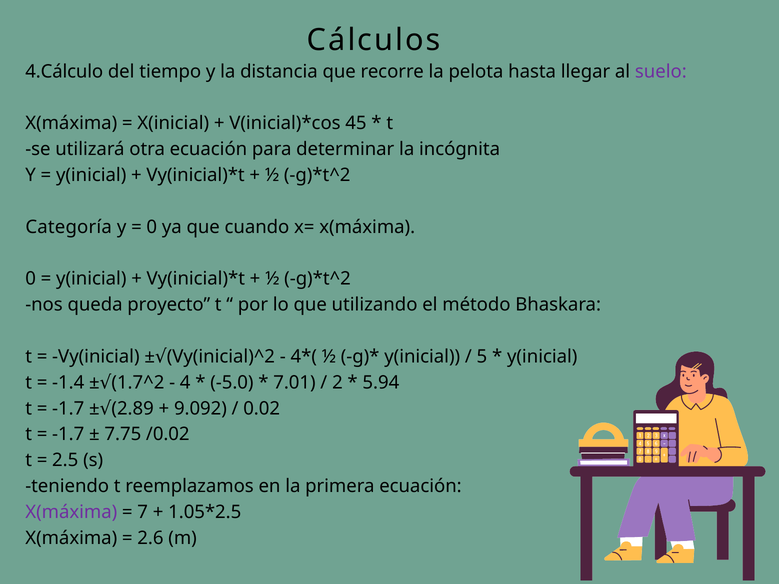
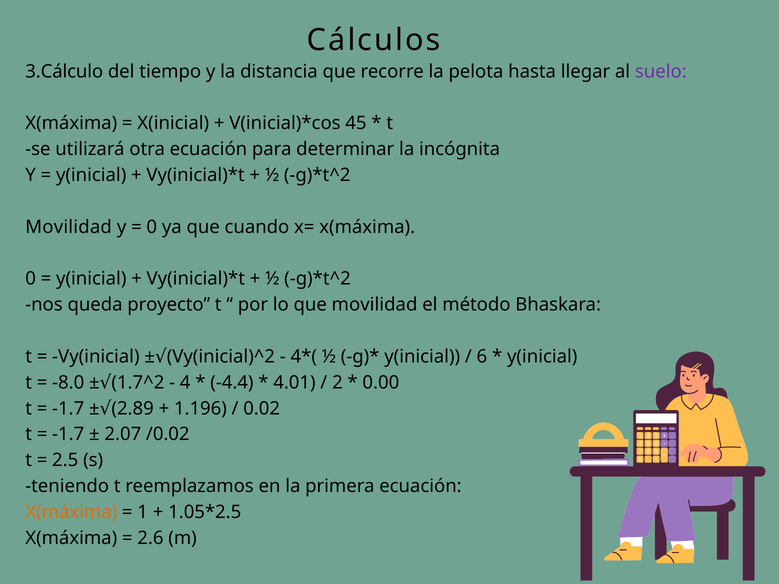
4.Cálculo: 4.Cálculo -> 3.Cálculo
Categoría at (69, 227): Categoría -> Movilidad
que utilizando: utilizando -> movilidad
5: 5 -> 6
-1.4: -1.4 -> -8.0
-5.0: -5.0 -> -4.4
7.01: 7.01 -> 4.01
5.94: 5.94 -> 0.00
9.092: 9.092 -> 1.196
7.75: 7.75 -> 2.07
X(máxima at (71, 512) colour: purple -> orange
7: 7 -> 1
